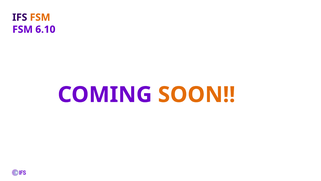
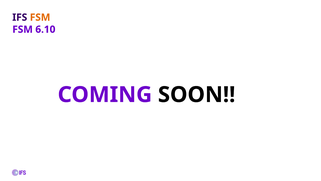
SOON colour: orange -> black
